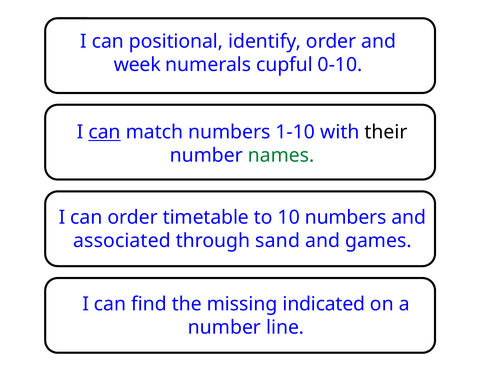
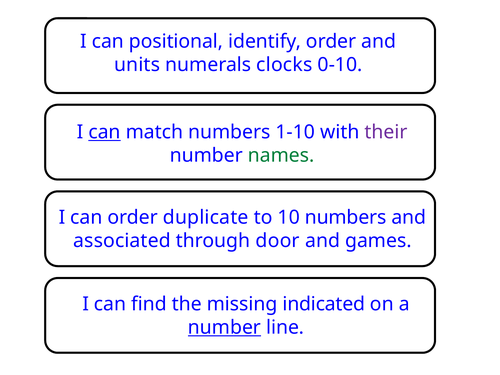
week: week -> units
cupful: cupful -> clocks
their colour: black -> purple
timetable: timetable -> duplicate
sand: sand -> door
number at (224, 327) underline: none -> present
